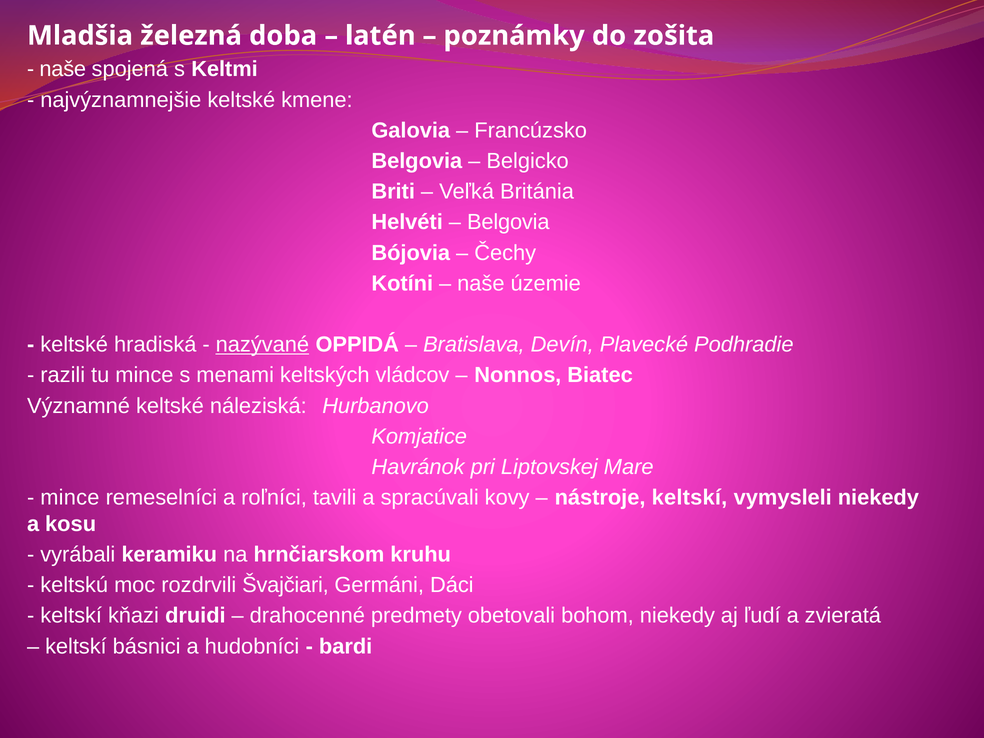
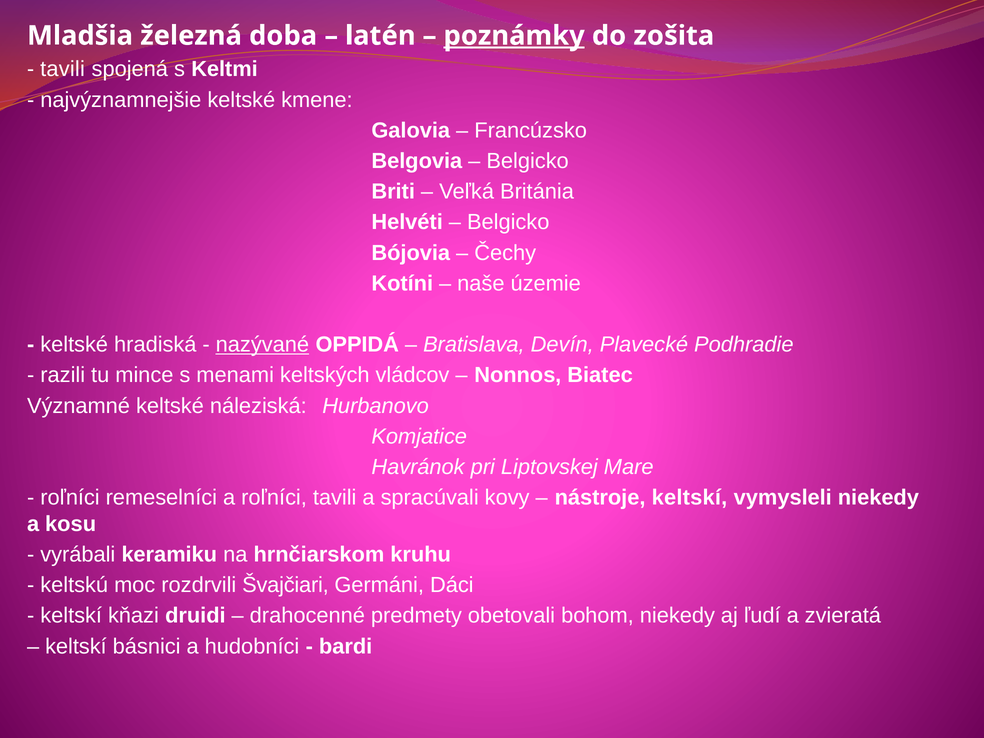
poznámky underline: none -> present
naše at (63, 69): naše -> tavili
Belgovia at (508, 222): Belgovia -> Belgicko
mince at (70, 498): mince -> roľníci
